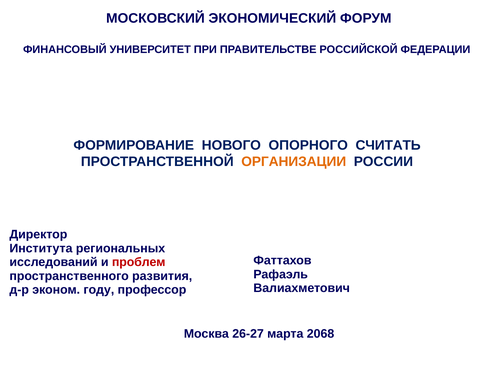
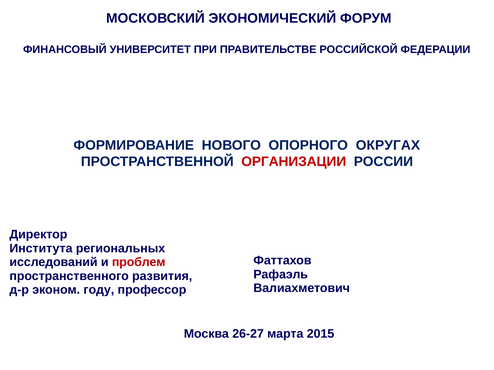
СЧИТАТЬ: СЧИТАТЬ -> ОКРУГАХ
ОРГАНИЗАЦИИ colour: orange -> red
2068: 2068 -> 2015
